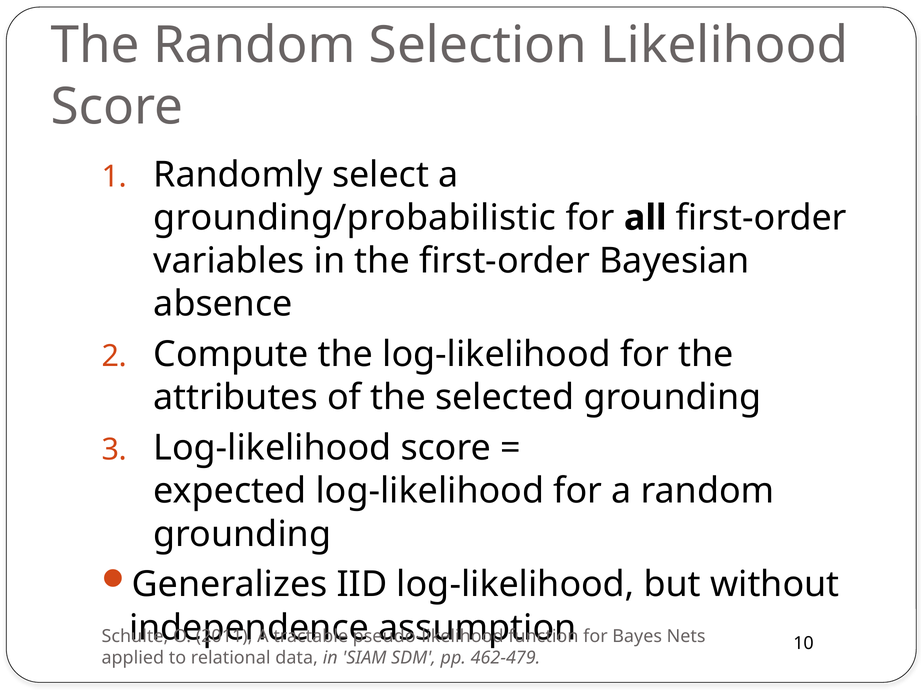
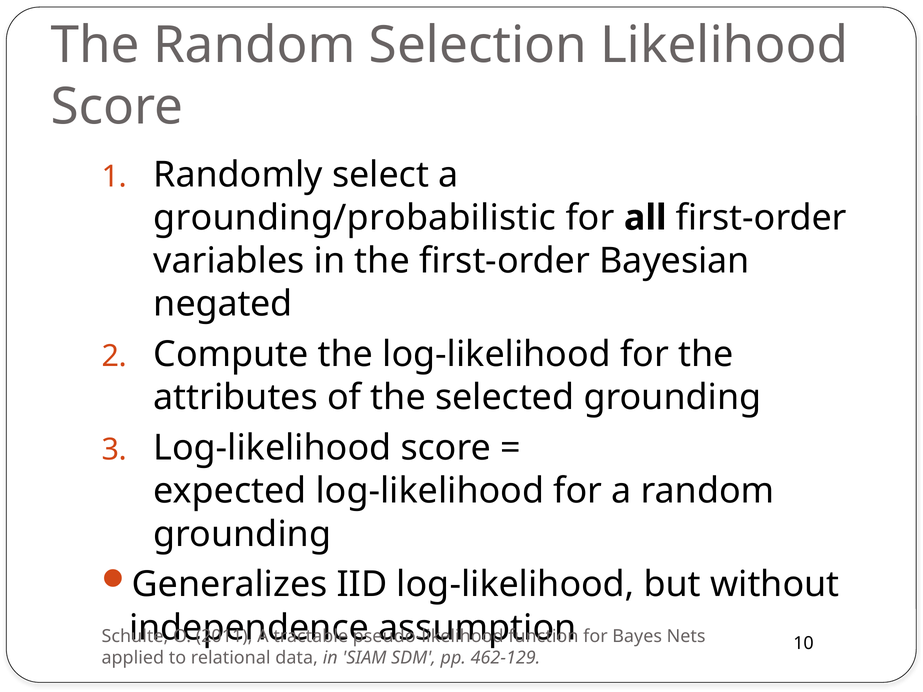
absence: absence -> negated
462-479: 462-479 -> 462-129
